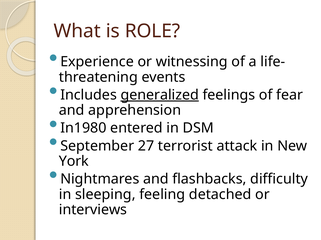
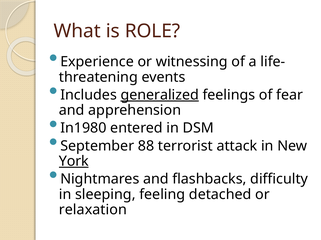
27: 27 -> 88
York underline: none -> present
interviews: interviews -> relaxation
